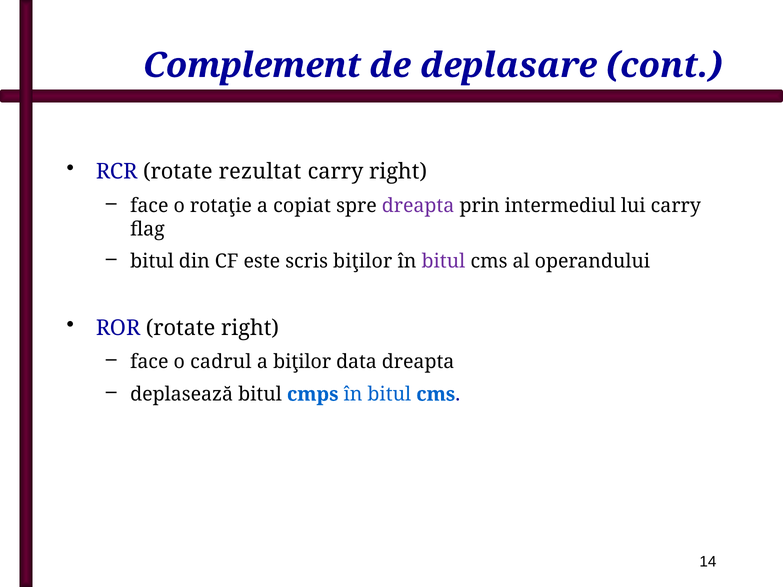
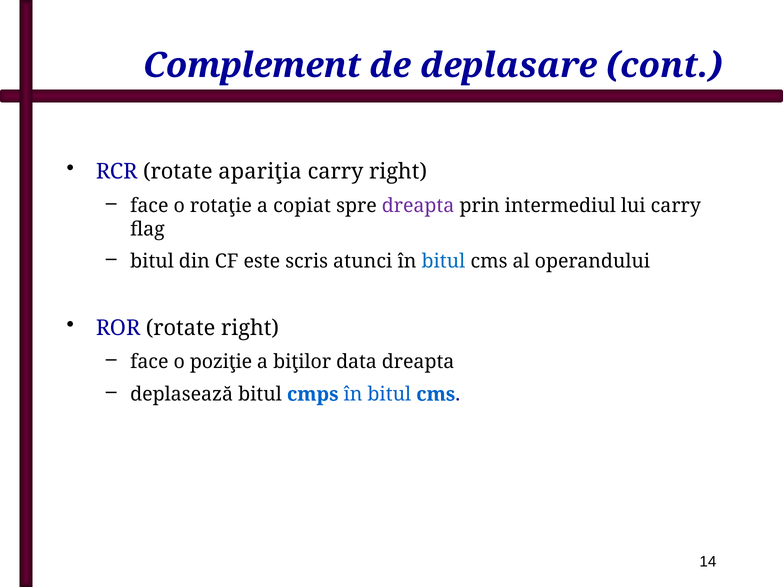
rezultat: rezultat -> apariţia
scris biţilor: biţilor -> atunci
bitul at (443, 262) colour: purple -> blue
cadrul: cadrul -> poziţie
